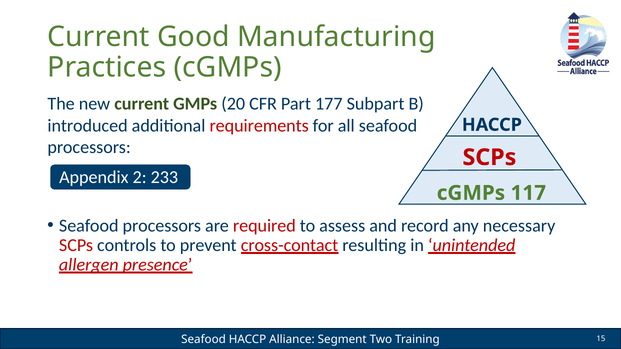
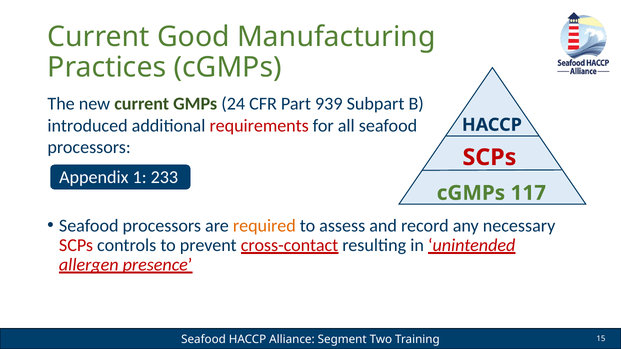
20: 20 -> 24
177: 177 -> 939
2: 2 -> 1
required colour: red -> orange
